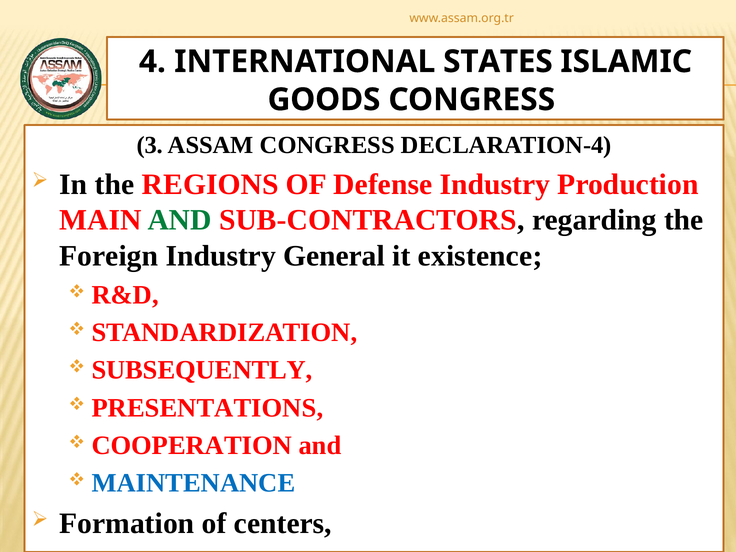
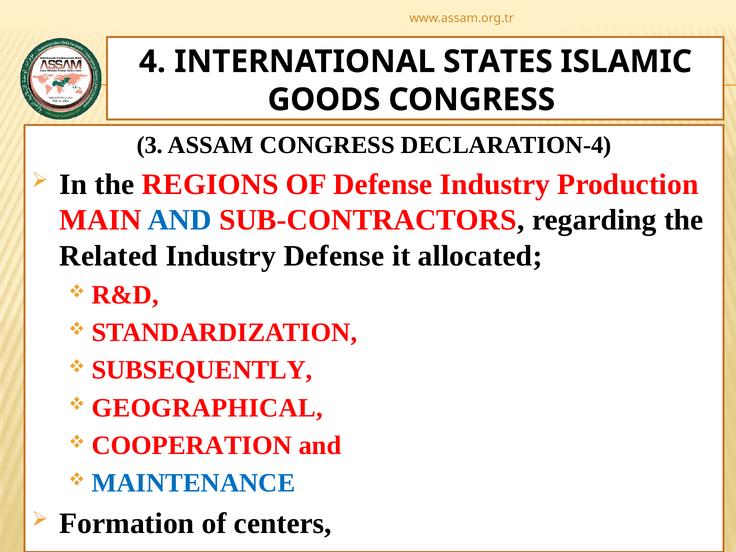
AND at (180, 220) colour: green -> blue
Foreign: Foreign -> Related
Industry General: General -> Defense
existence: existence -> allocated
PRESENTATIONS: PRESENTATIONS -> GEOGRAPHICAL
